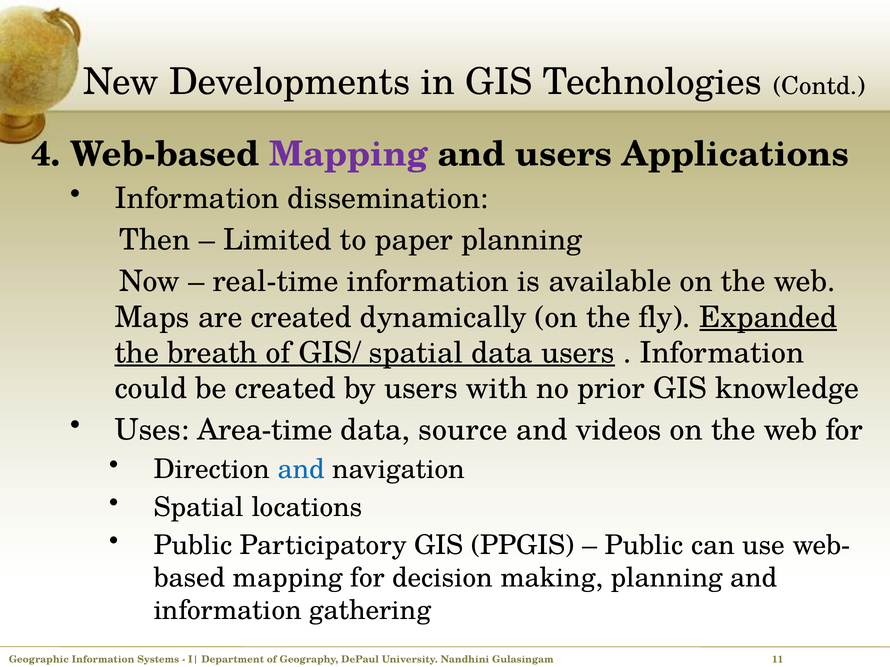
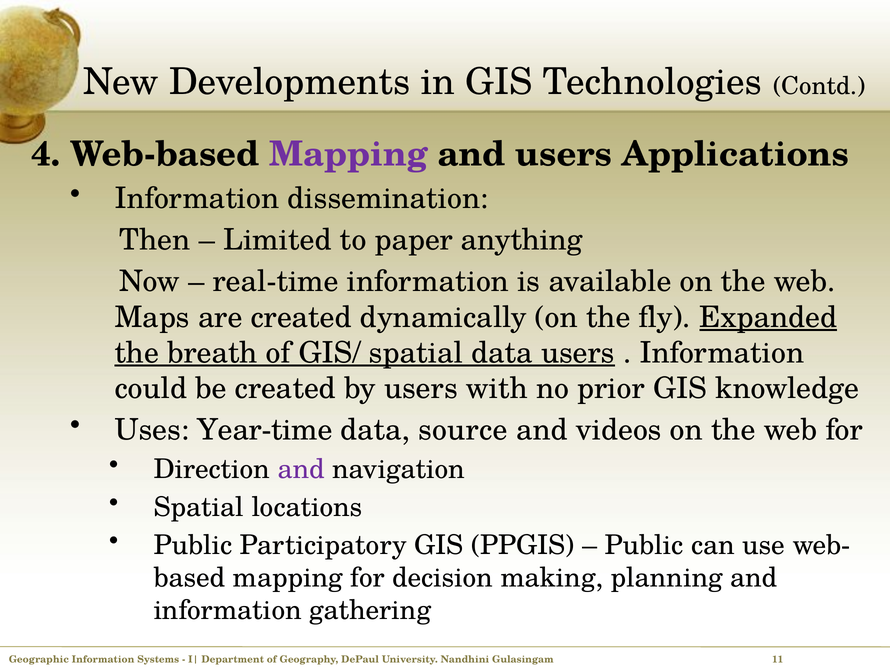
paper planning: planning -> anything
Area-time: Area-time -> Year-time
and at (301, 470) colour: blue -> purple
